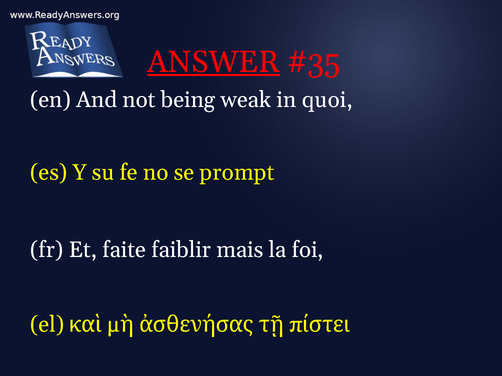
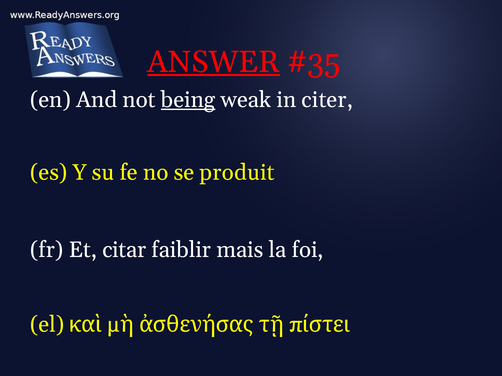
being underline: none -> present
quoi: quoi -> citer
prompt: prompt -> produit
faite: faite -> citar
